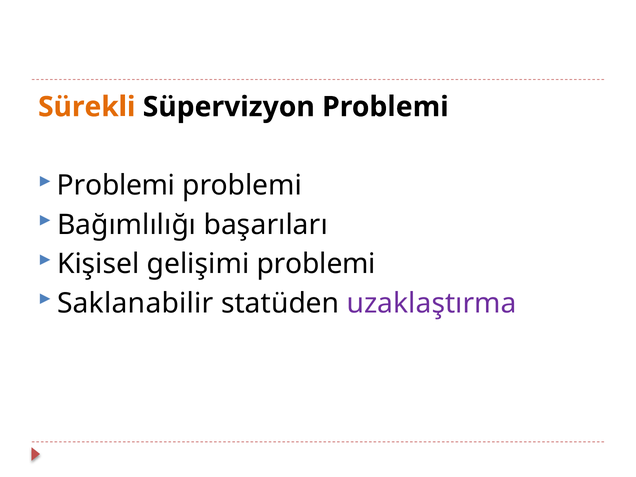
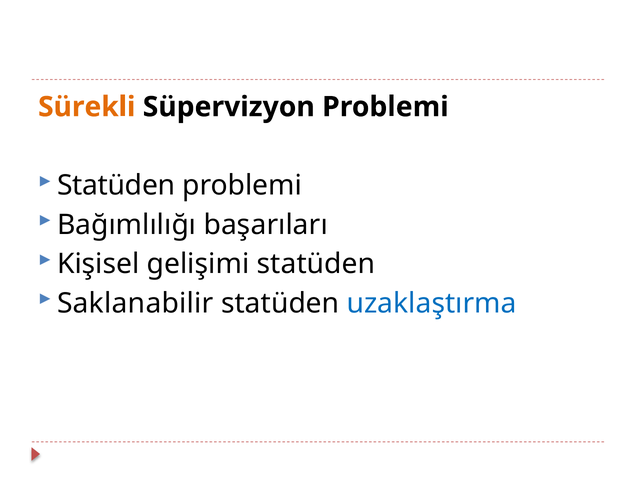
Problemi at (116, 185): Problemi -> Statüden
gelişimi problemi: problemi -> statüden
uzaklaştırma colour: purple -> blue
